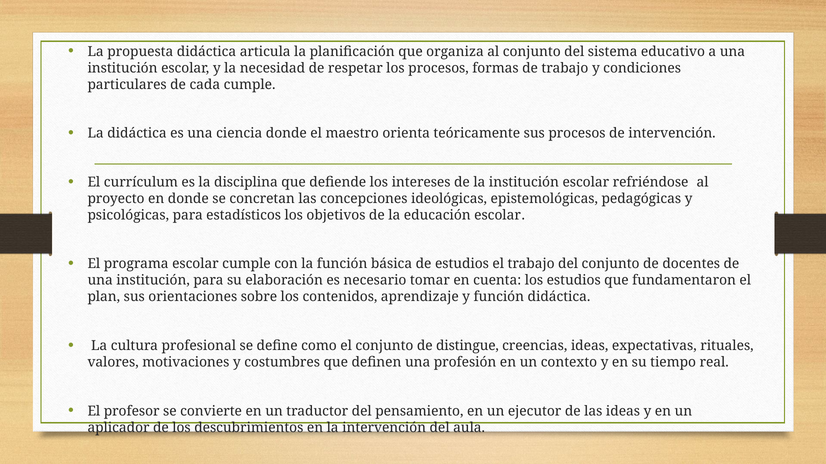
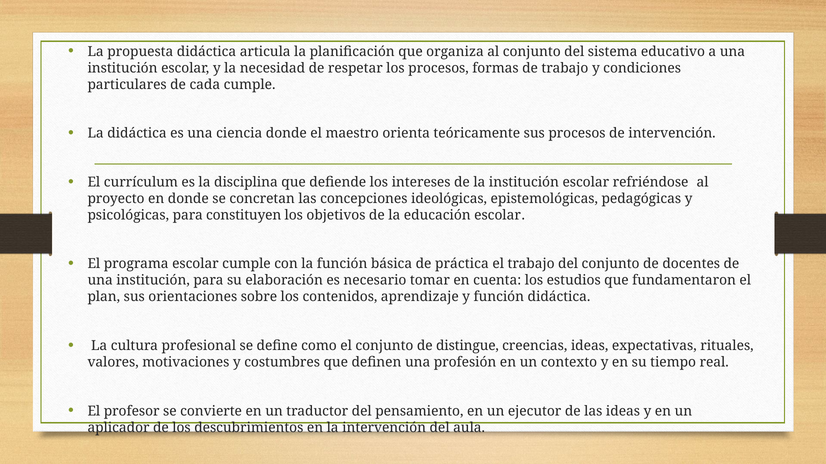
estadísticos: estadísticos -> constituyen
de estudios: estudios -> práctica
